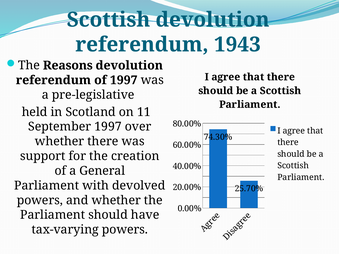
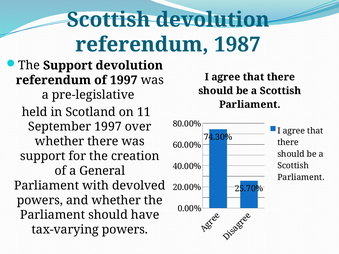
1943: 1943 -> 1987
The Reasons: Reasons -> Support
